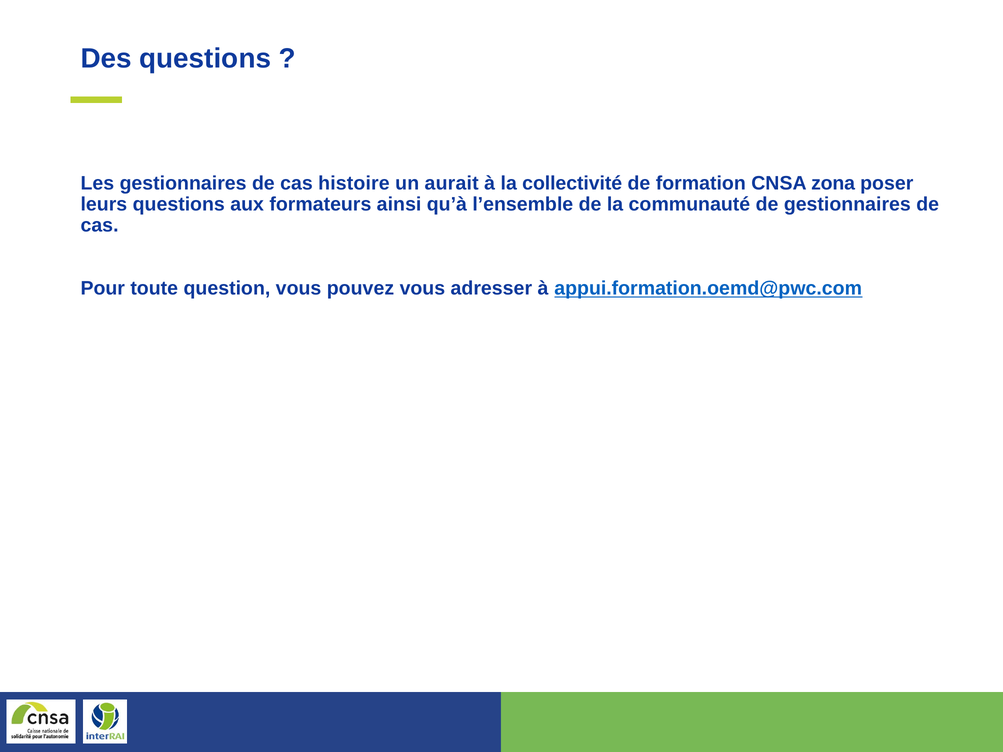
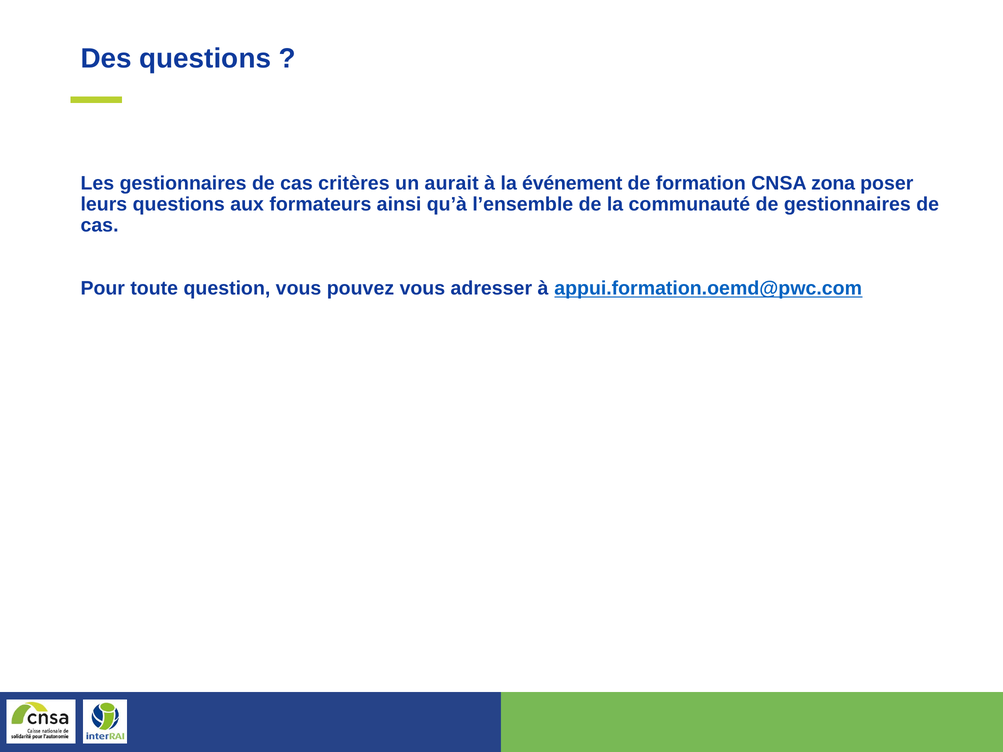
histoire: histoire -> critères
collectivité: collectivité -> événement
